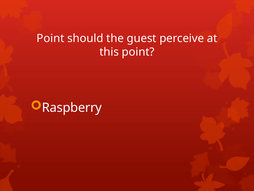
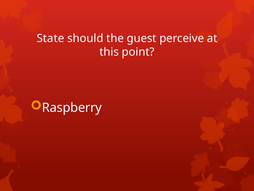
Point at (50, 38): Point -> State
